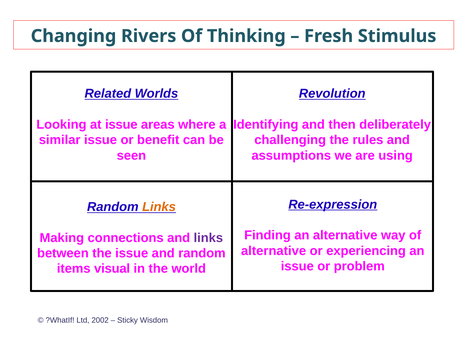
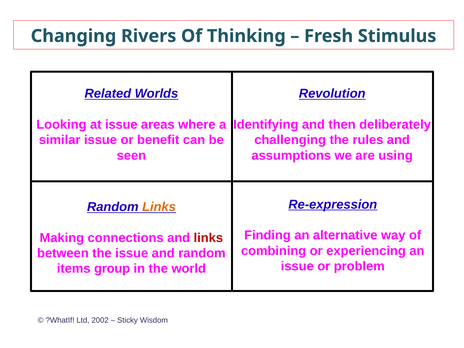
links at (208, 238) colour: purple -> red
alternative at (274, 251): alternative -> combining
visual: visual -> group
